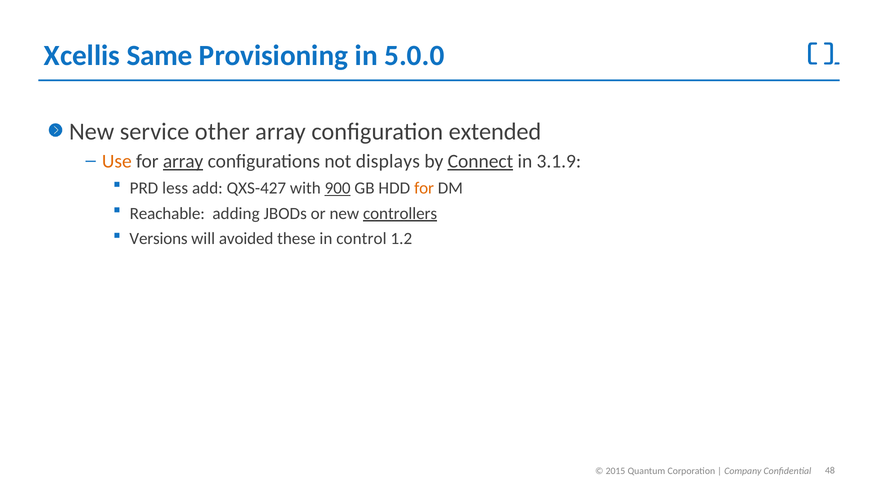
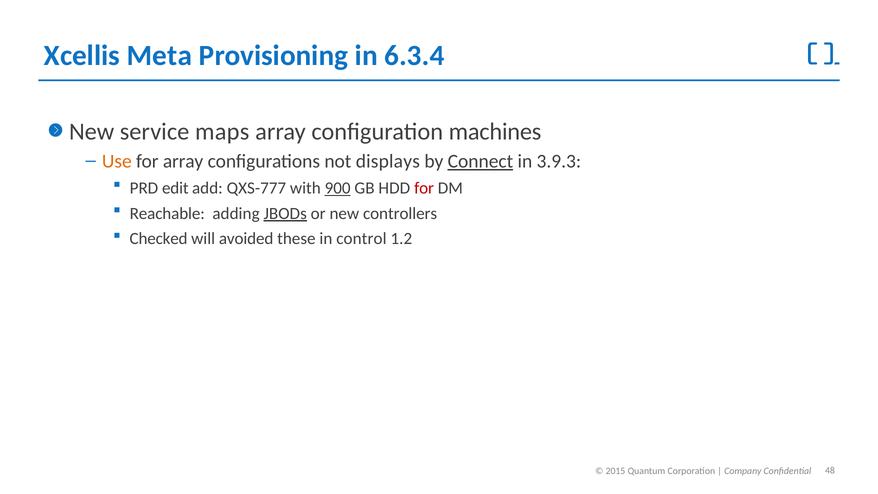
Same: Same -> Meta
5.0.0: 5.0.0 -> 6.3.4
other: other -> maps
extended: extended -> machines
array at (183, 161) underline: present -> none
3.1.9: 3.1.9 -> 3.9.3
less: less -> edit
QXS-427: QXS-427 -> QXS-777
for at (424, 188) colour: orange -> red
JBODs underline: none -> present
controllers underline: present -> none
Versions: Versions -> Checked
